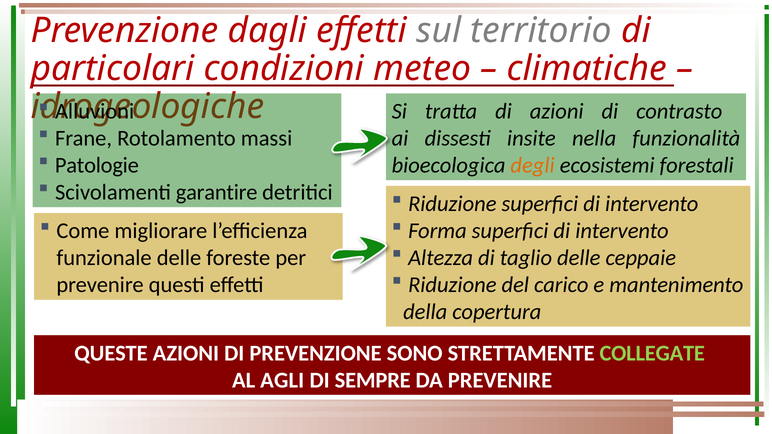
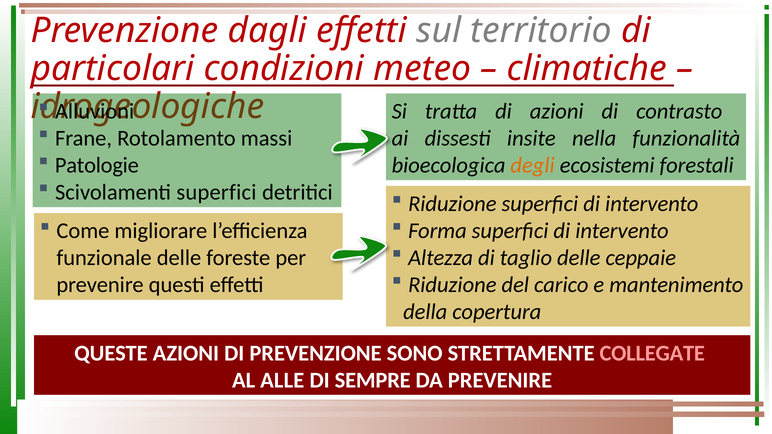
Scivolamenti garantire: garantire -> superfici
COLLEGATE colour: light green -> pink
AGLI: AGLI -> ALLE
